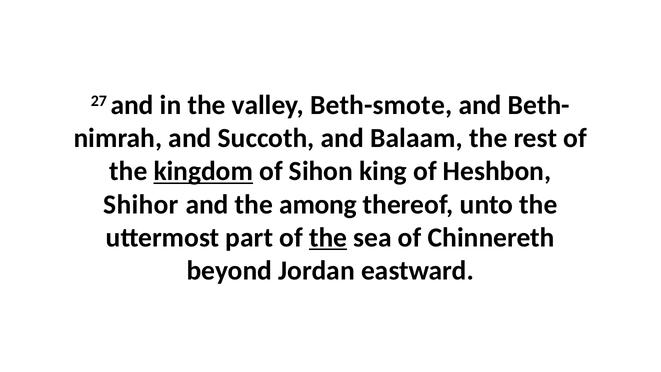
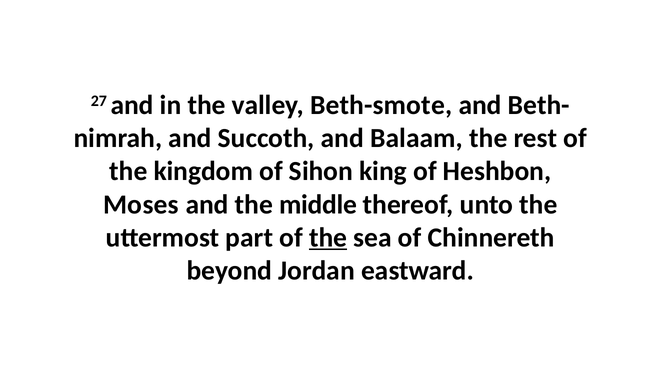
kingdom underline: present -> none
Shihor: Shihor -> Moses
among: among -> middle
